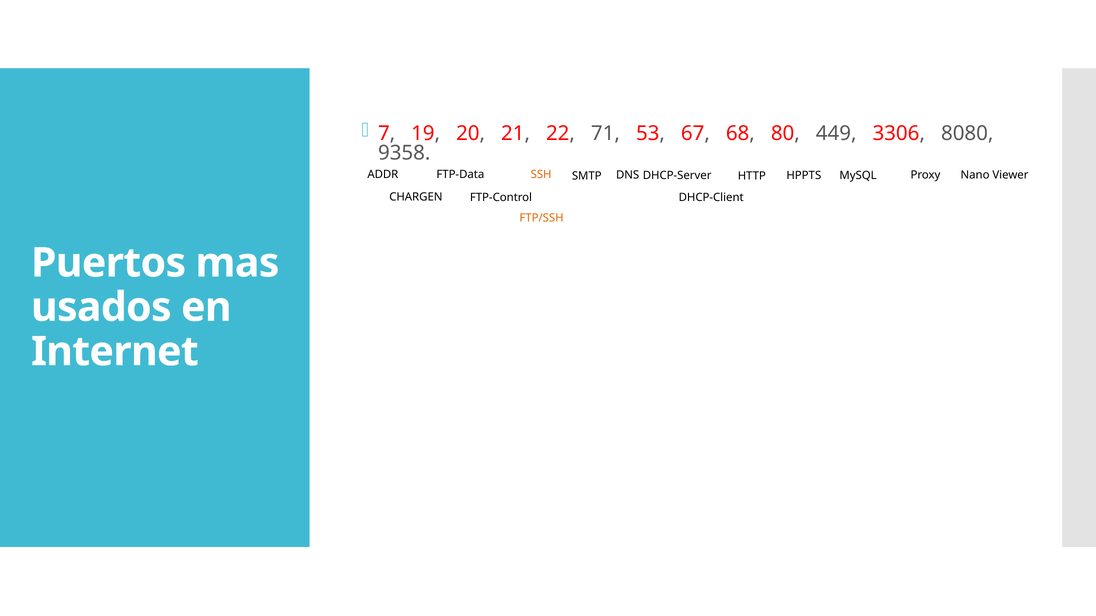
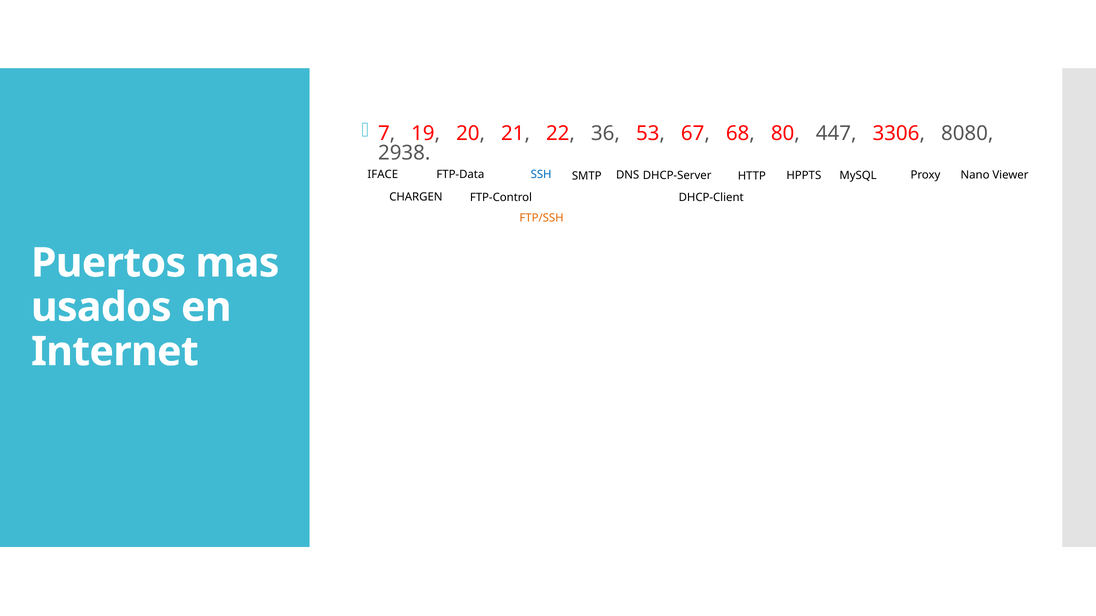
71: 71 -> 36
449: 449 -> 447
9358: 9358 -> 2938
SSH colour: orange -> blue
ADDR: ADDR -> IFACE
